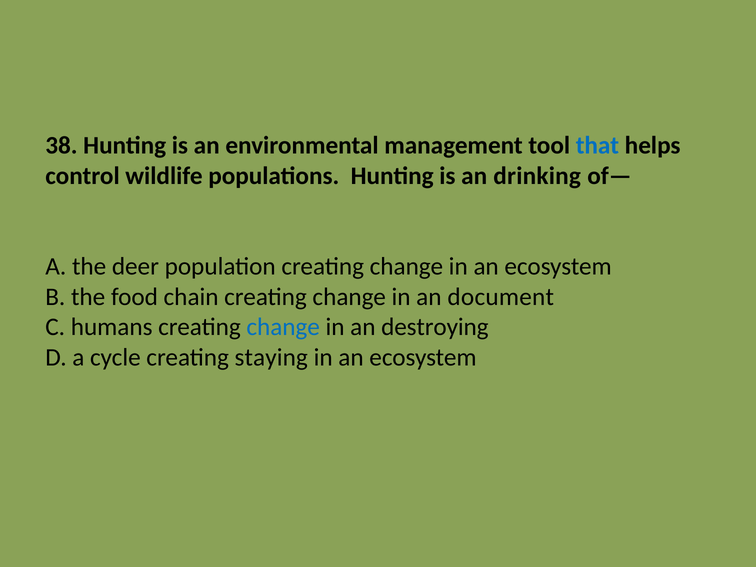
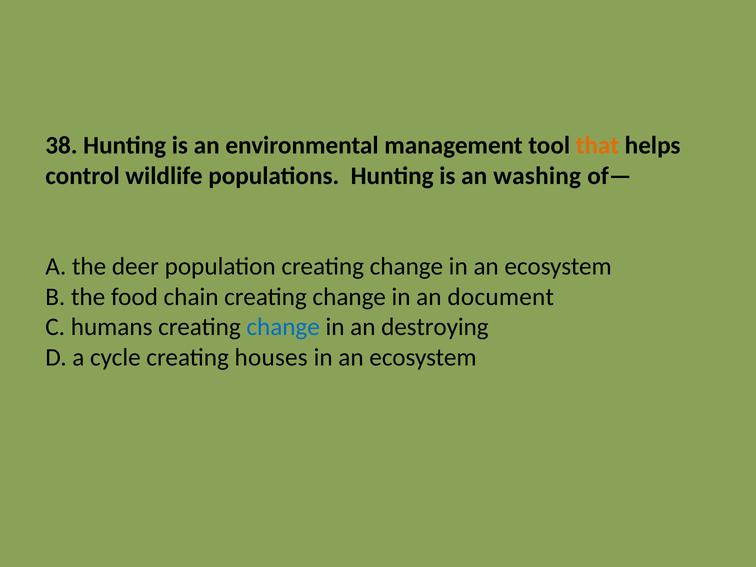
that colour: blue -> orange
drinking: drinking -> washing
staying: staying -> houses
